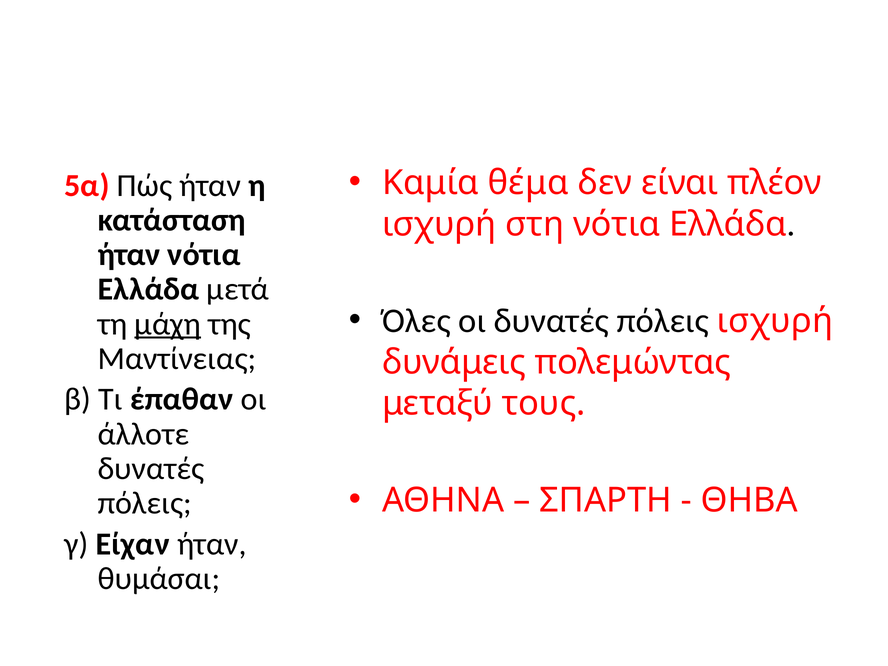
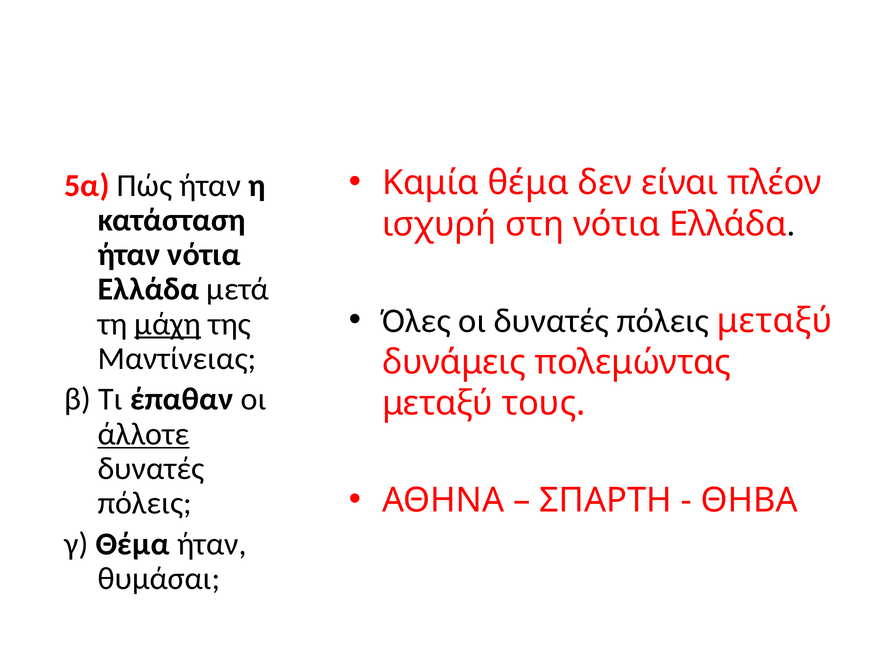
πόλεις ισχυρή: ισχυρή -> μεταξύ
άλλοτε underline: none -> present
γ Είχαν: Είχαν -> Θέμα
